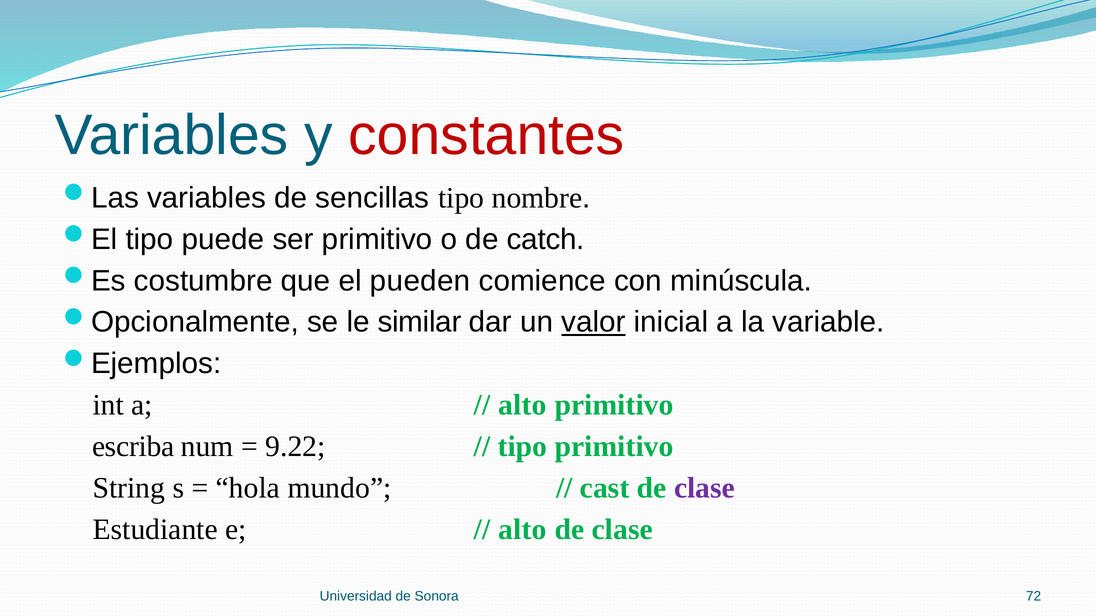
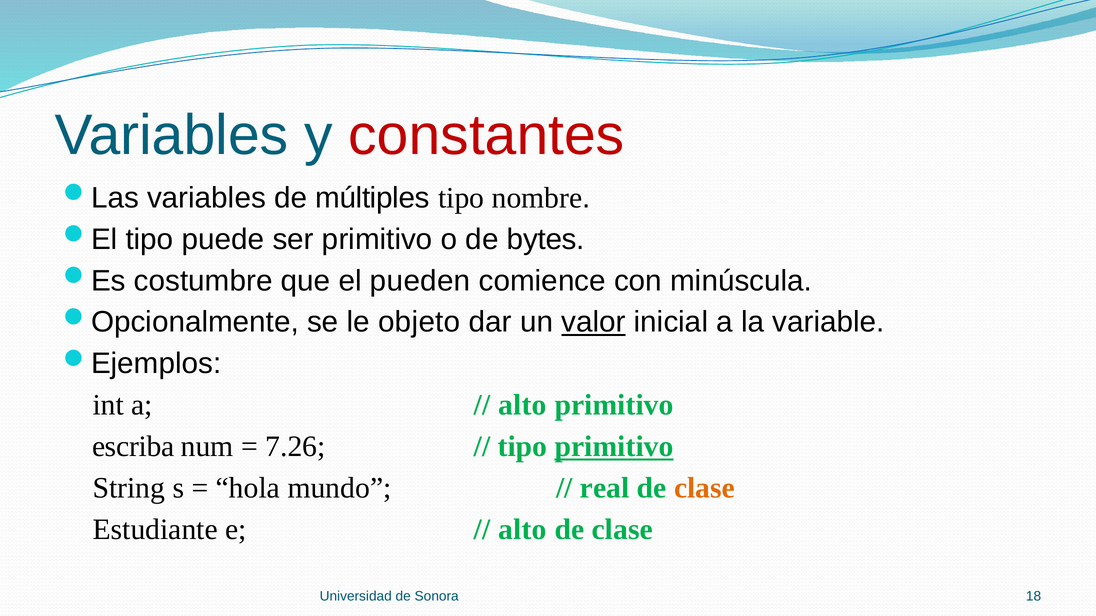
sencillas: sencillas -> múltiples
catch: catch -> bytes
similar: similar -> objeto
9.22: 9.22 -> 7.26
primitivo at (614, 447) underline: none -> present
cast: cast -> real
clase at (704, 489) colour: purple -> orange
72: 72 -> 18
